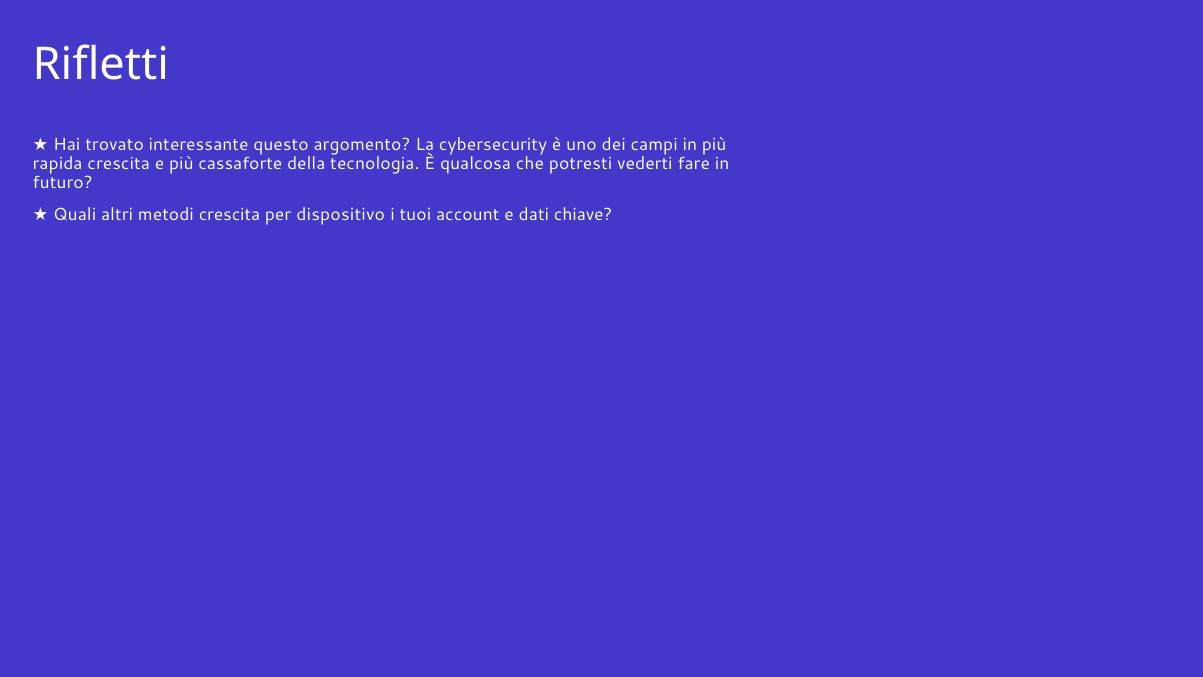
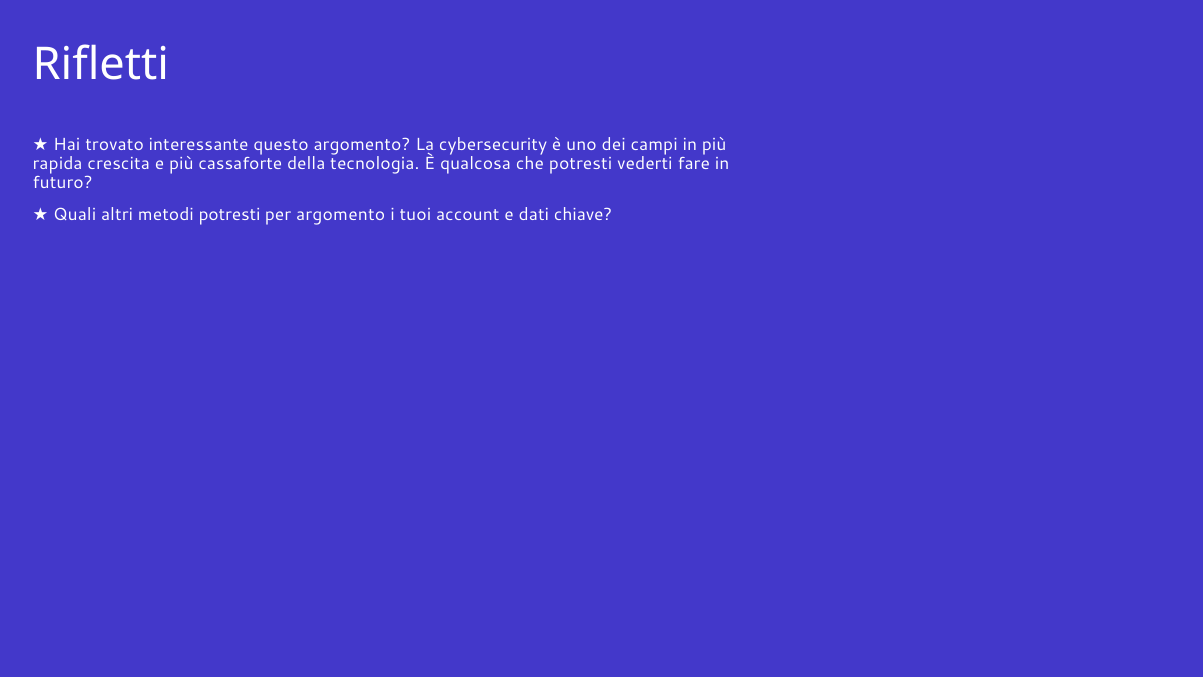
metodi crescita: crescita -> potresti
per dispositivo: dispositivo -> argomento
